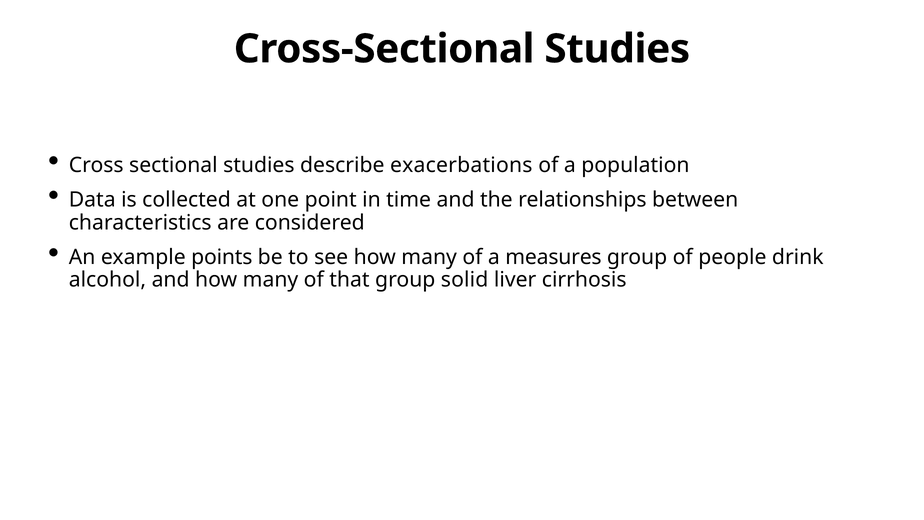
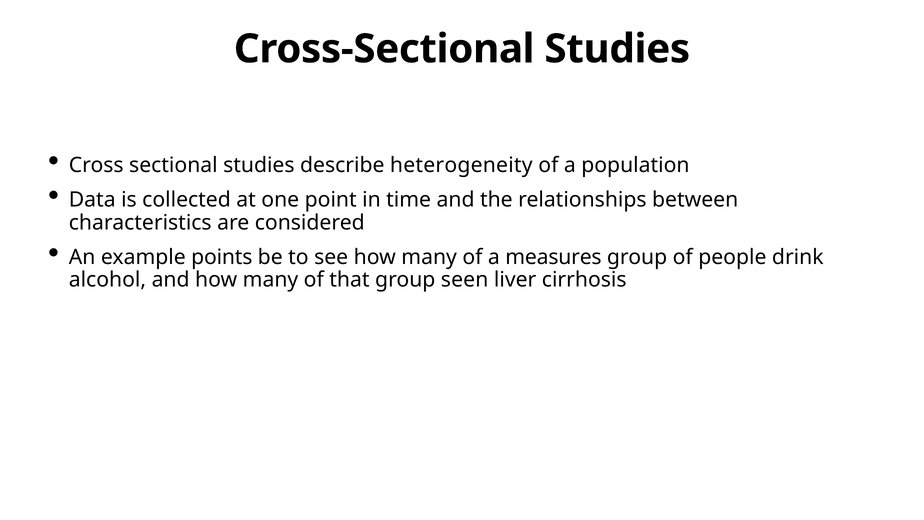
exacerbations: exacerbations -> heterogeneity
solid: solid -> seen
